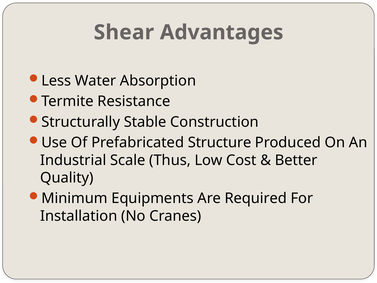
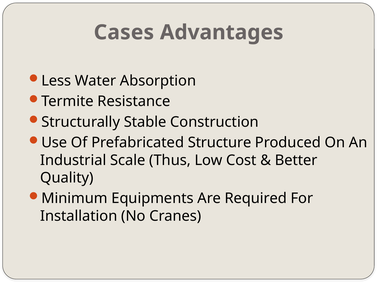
Shear: Shear -> Cases
